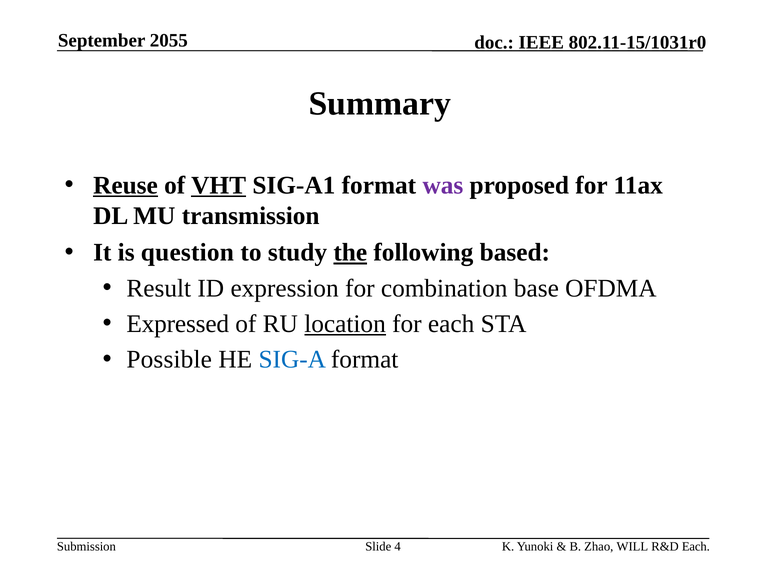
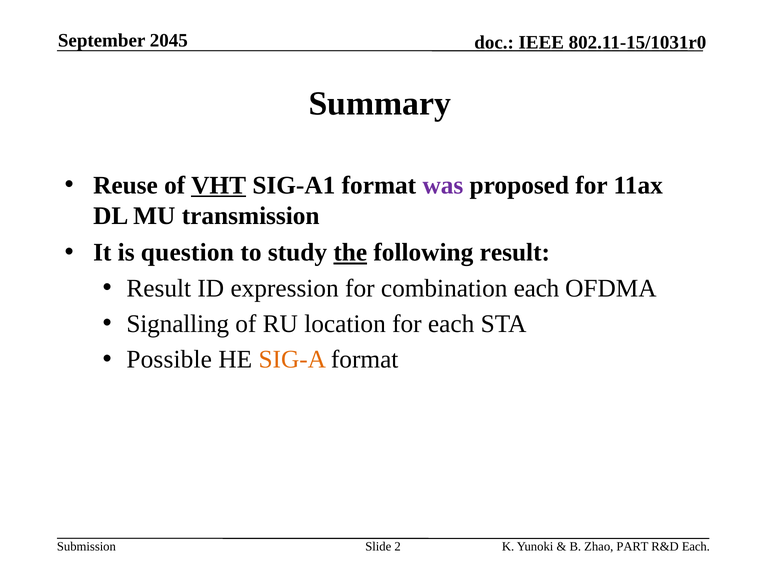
2055: 2055 -> 2045
Reuse underline: present -> none
following based: based -> result
combination base: base -> each
Expressed: Expressed -> Signalling
location underline: present -> none
SIG-A colour: blue -> orange
4: 4 -> 2
WILL: WILL -> PART
